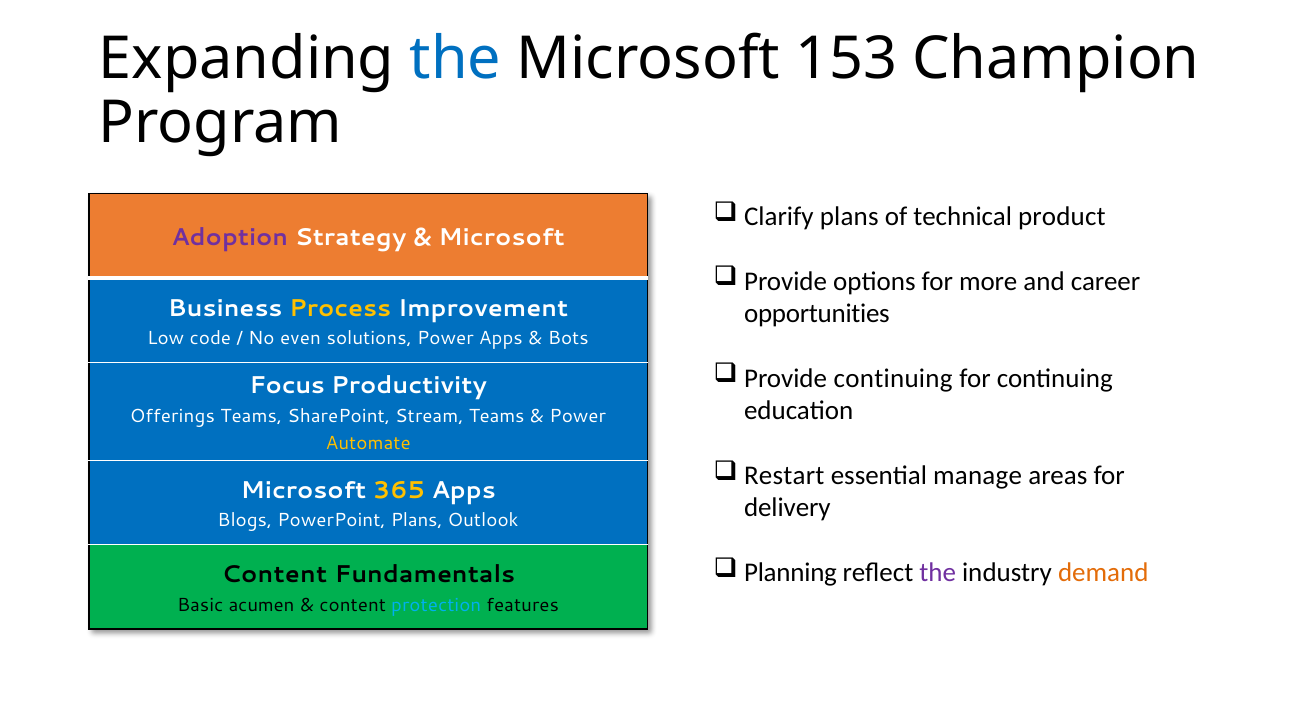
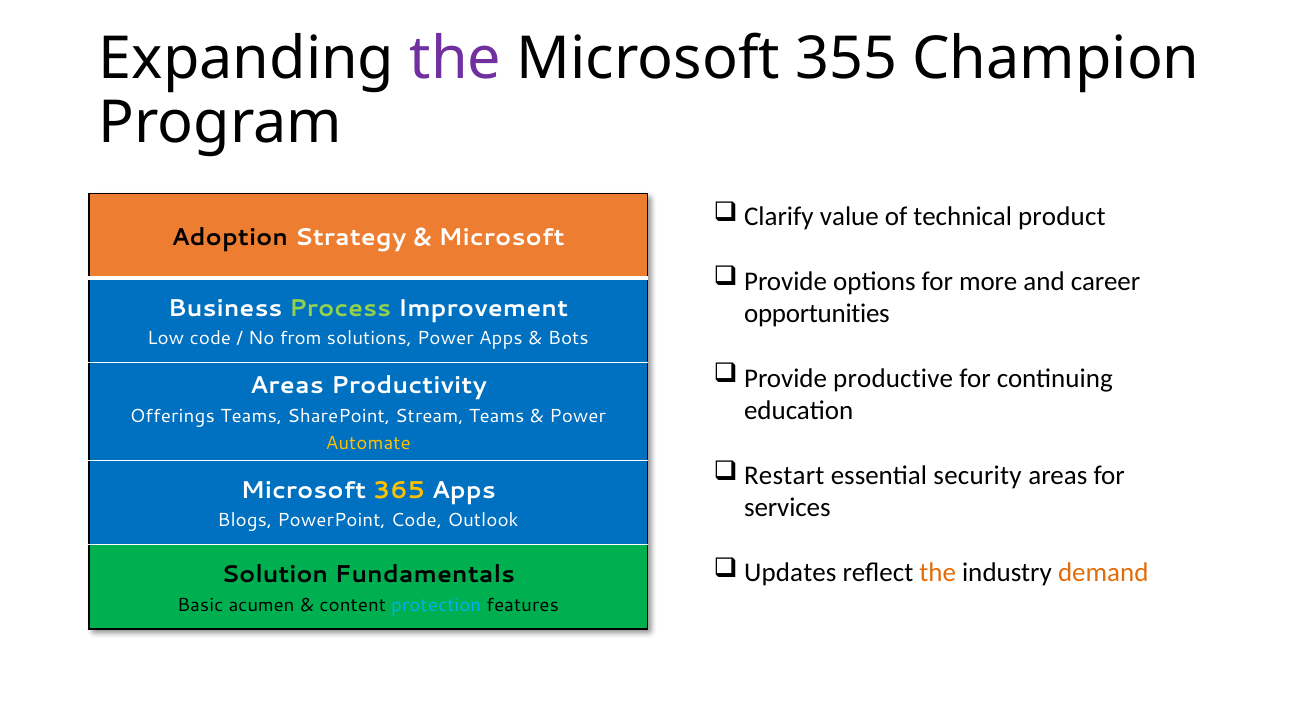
the at (456, 59) colour: blue -> purple
153: 153 -> 355
Clarify plans: plans -> value
Adoption colour: purple -> black
Process colour: yellow -> light green
even: even -> from
Provide continuing: continuing -> productive
Focus at (287, 386): Focus -> Areas
manage: manage -> security
delivery: delivery -> services
PowerPoint Plans: Plans -> Code
Planning: Planning -> Updates
the at (938, 573) colour: purple -> orange
Content at (275, 575): Content -> Solution
